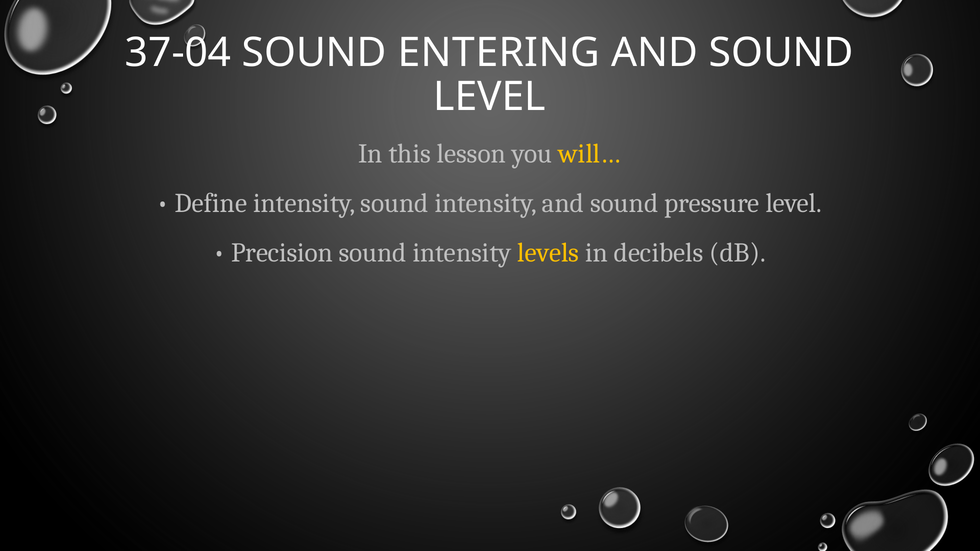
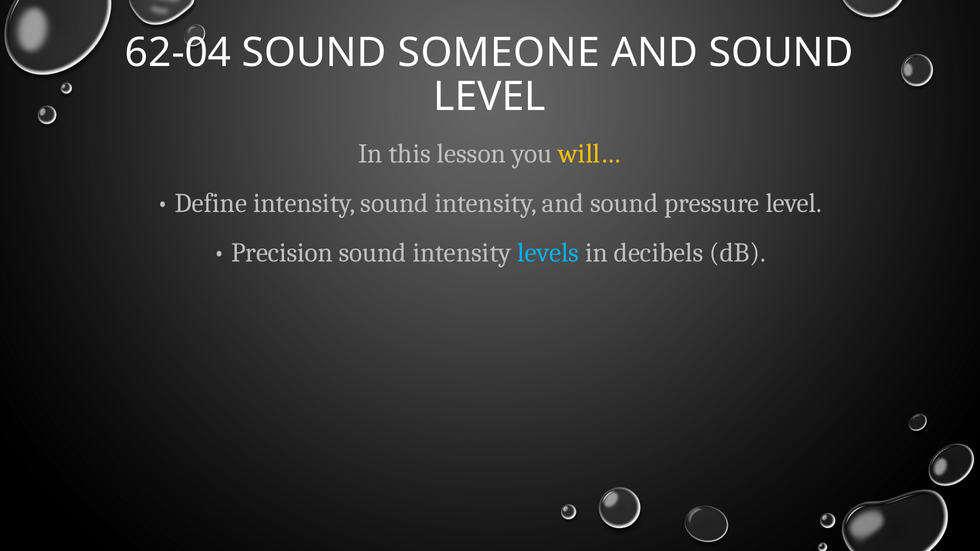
37-04: 37-04 -> 62-04
ENTERING: ENTERING -> SOMEONE
levels colour: yellow -> light blue
